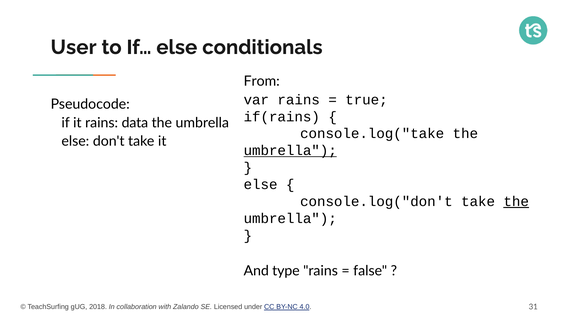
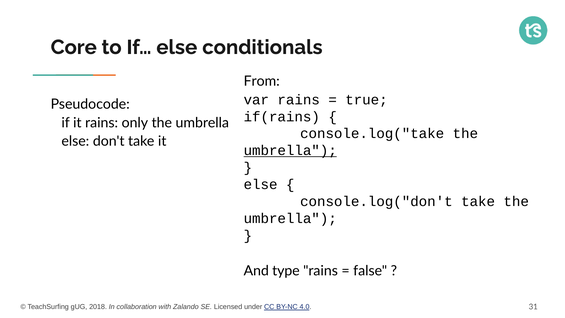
User: User -> Core
data: data -> only
the at (516, 201) underline: present -> none
